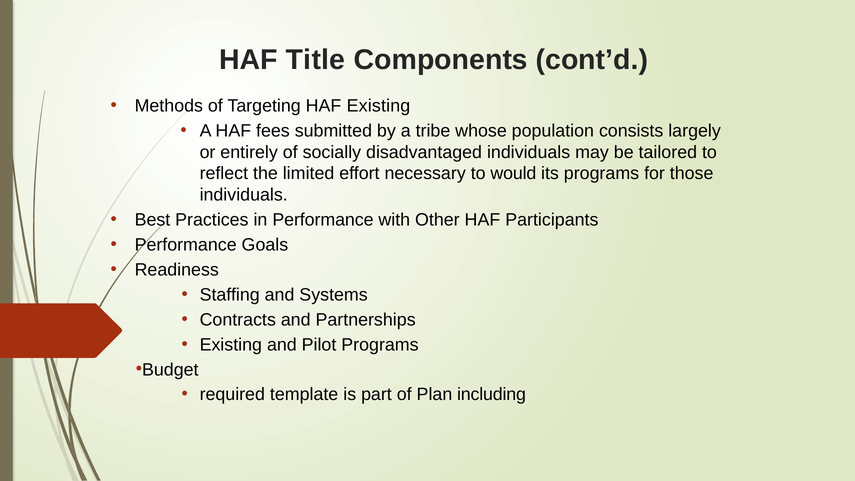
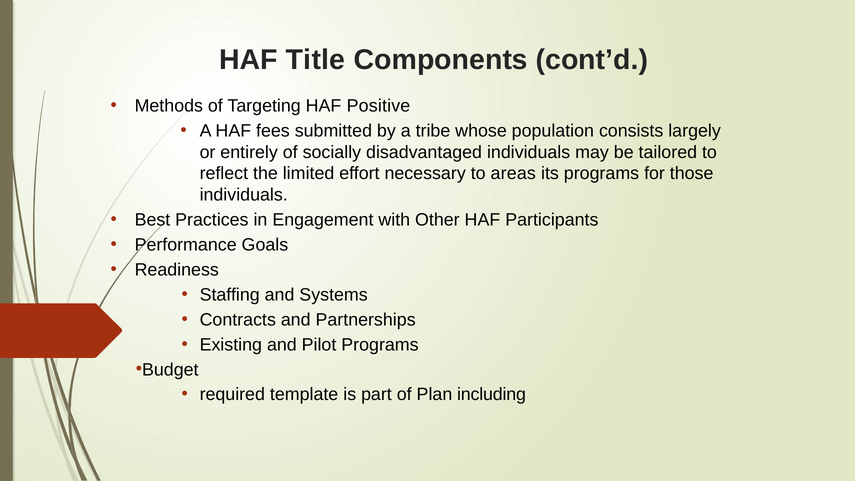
HAF Existing: Existing -> Positive
would: would -> areas
in Performance: Performance -> Engagement
